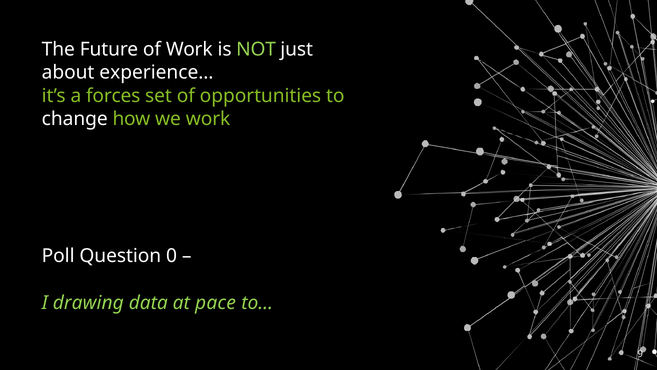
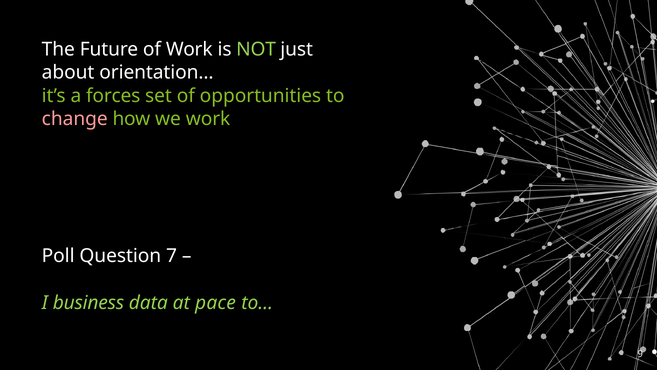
experience…: experience… -> orientation…
change colour: white -> pink
0: 0 -> 7
drawing: drawing -> business
